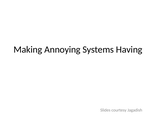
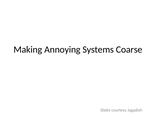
Having: Having -> Coarse
